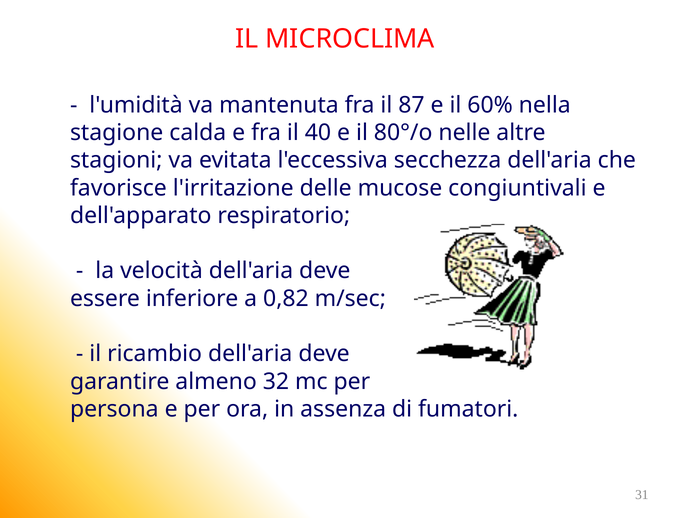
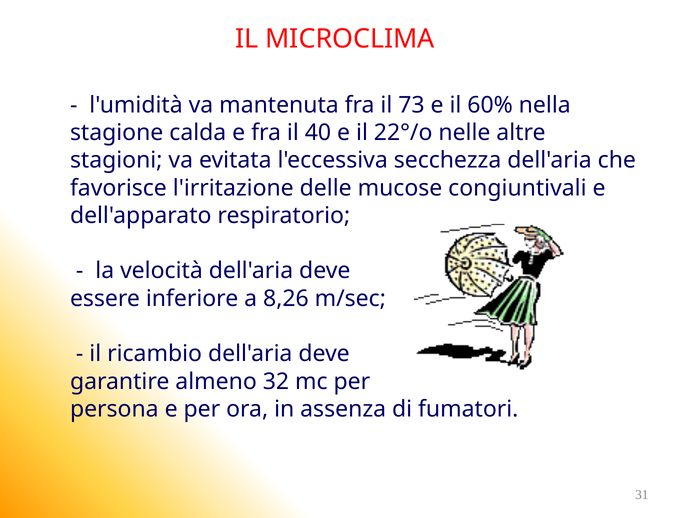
87: 87 -> 73
80°/o: 80°/o -> 22°/o
0,82: 0,82 -> 8,26
